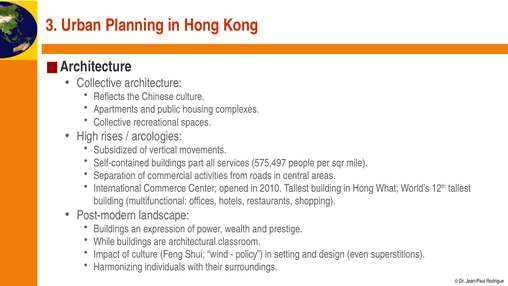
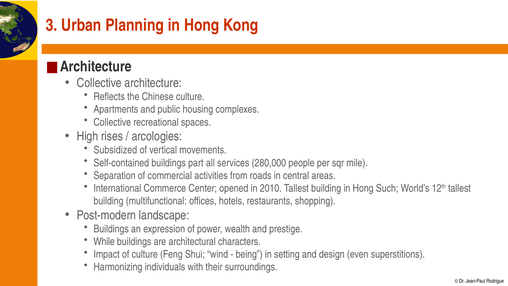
575,497: 575,497 -> 280,000
What: What -> Such
classroom: classroom -> characters
policy: policy -> being
